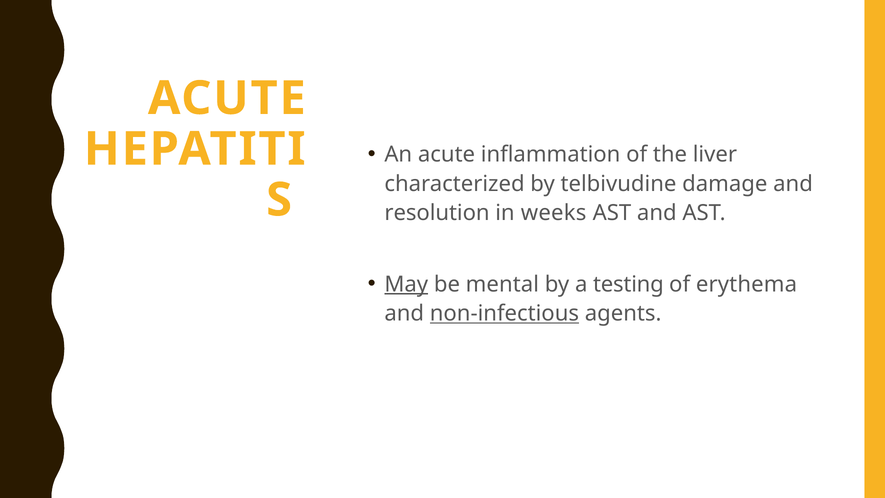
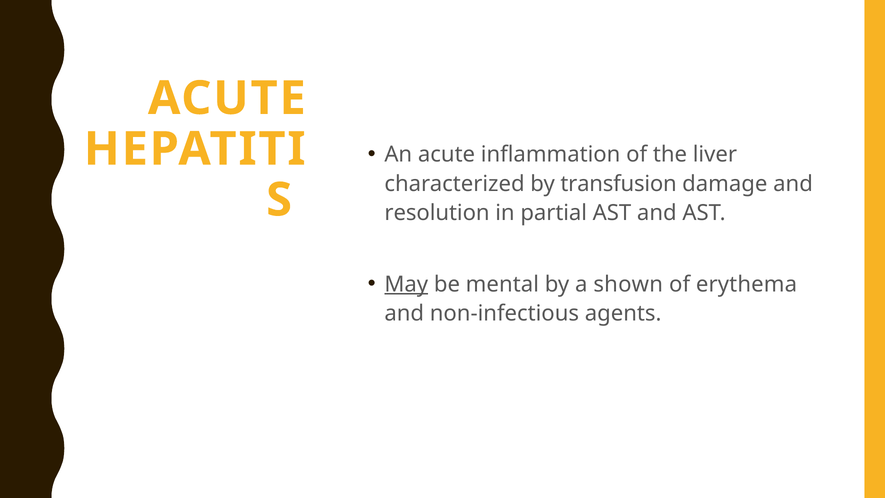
telbivudine: telbivudine -> transfusion
weeks: weeks -> partial
testing: testing -> shown
non-infectious underline: present -> none
